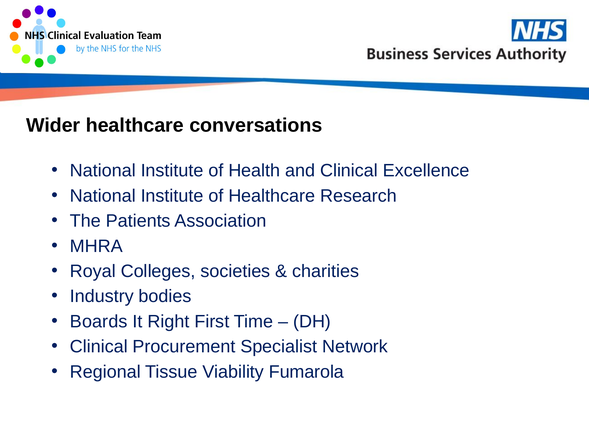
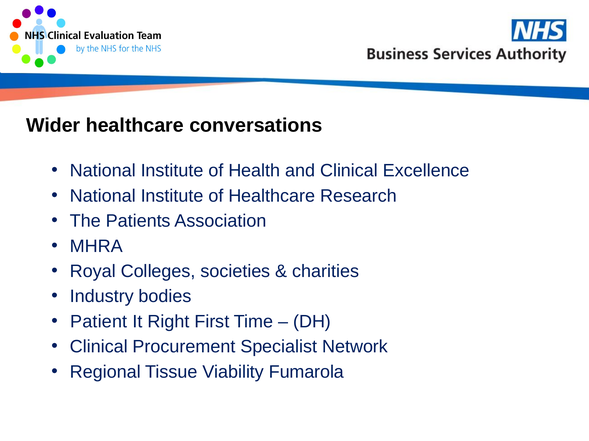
Boards: Boards -> Patient
